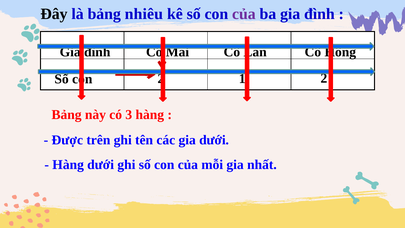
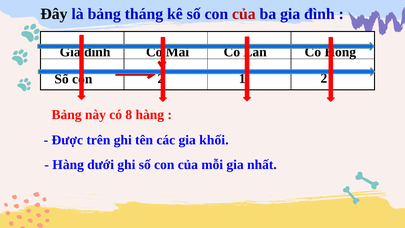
nhiêu: nhiêu -> tháng
của at (244, 14) colour: purple -> red
3: 3 -> 8
gia dưới: dưới -> khối
